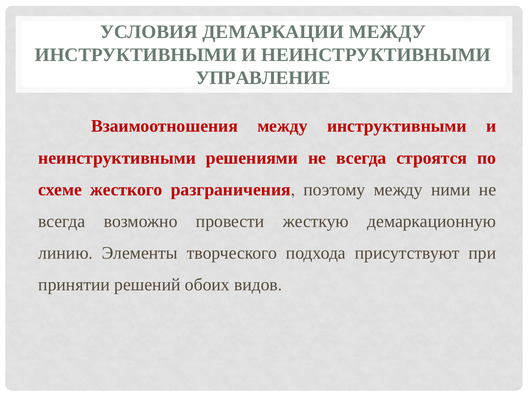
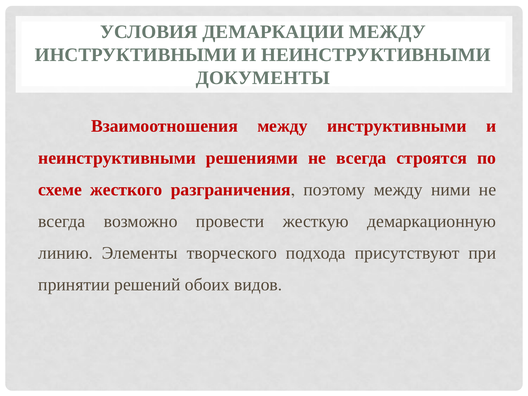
УПРАВЛЕНИЕ: УПРАВЛЕНИЕ -> ДОКУМЕНТЫ
